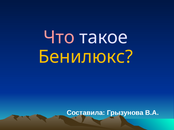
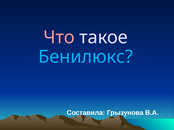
Бенилюкс colour: yellow -> light blue
